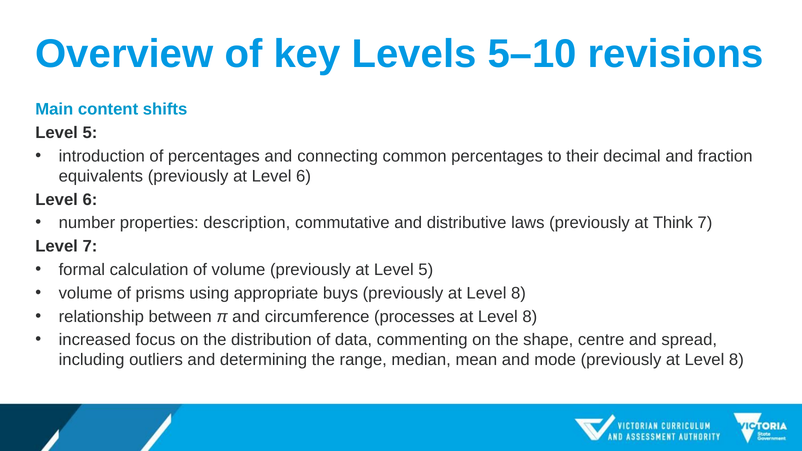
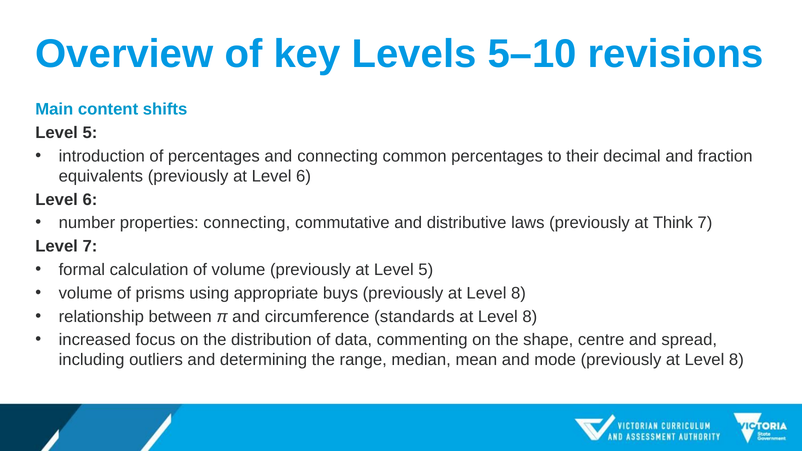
properties description: description -> connecting
processes: processes -> standards
